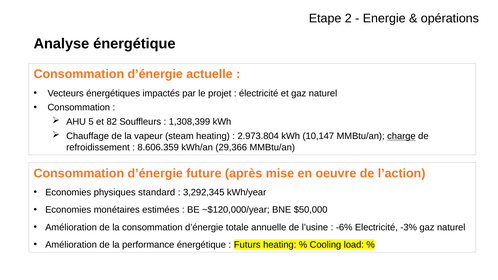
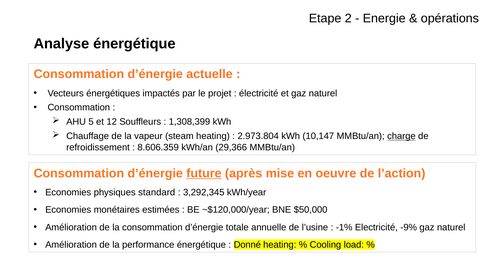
82: 82 -> 12
future underline: none -> present
-6%: -6% -> -1%
-3%: -3% -> -9%
Futurs: Futurs -> Donné
